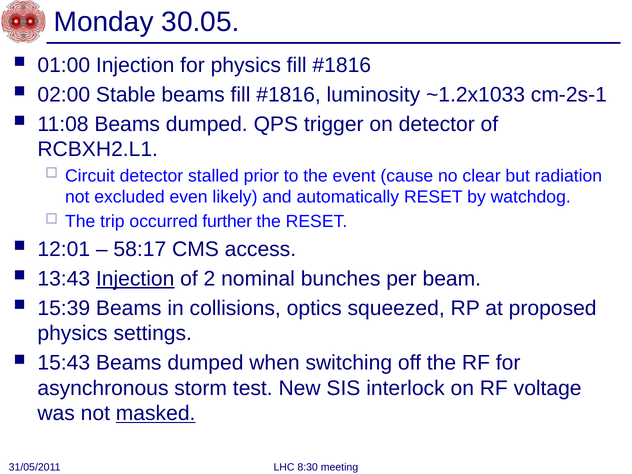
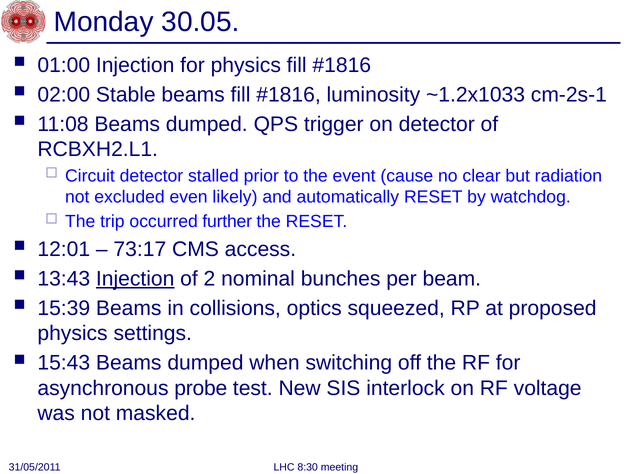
58:17: 58:17 -> 73:17
storm: storm -> probe
masked underline: present -> none
